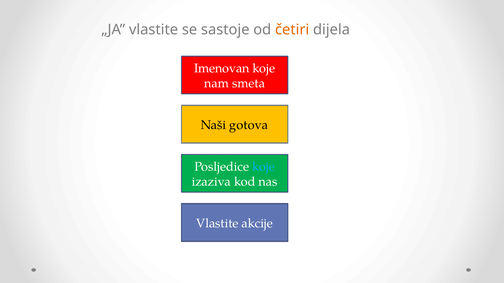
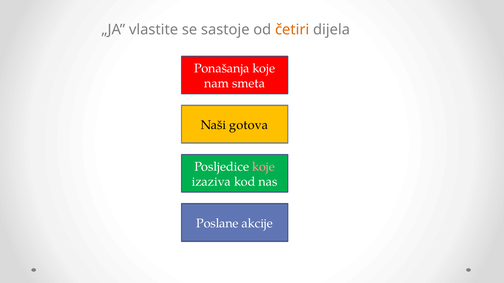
Imenovan: Imenovan -> Ponašanja
koje at (264, 167) colour: light blue -> pink
Vlastite at (217, 224): Vlastite -> Poslane
